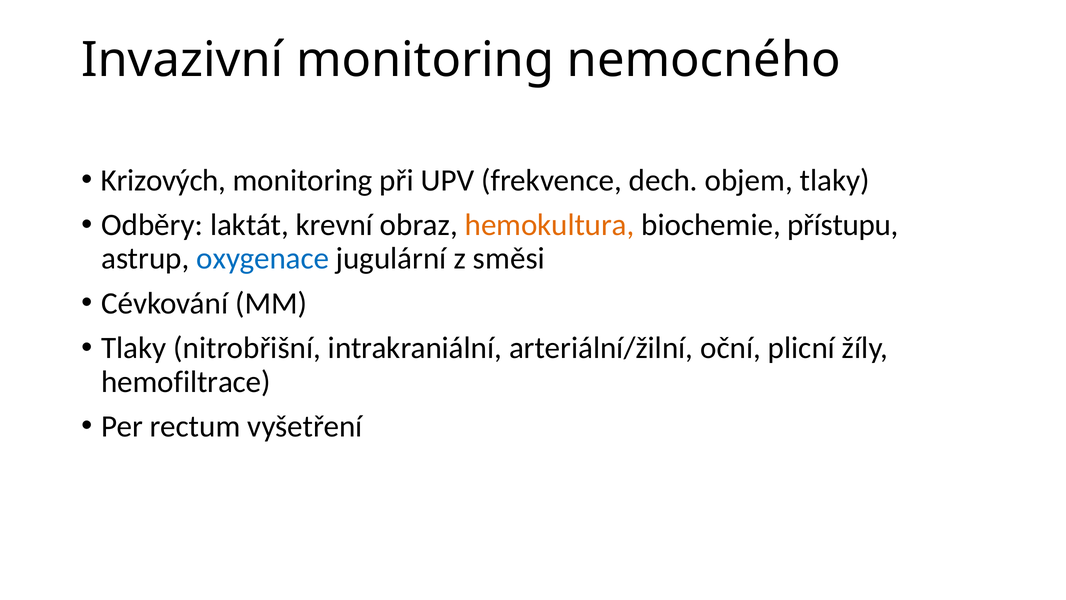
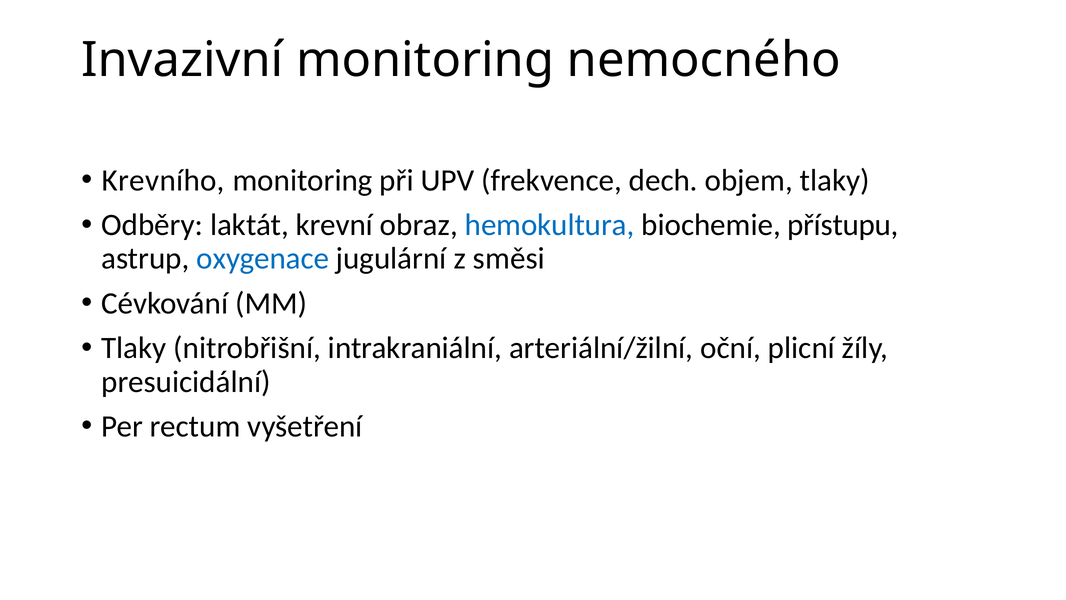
Krizových: Krizových -> Krevního
hemokultura colour: orange -> blue
hemofiltrace: hemofiltrace -> presuicidální
